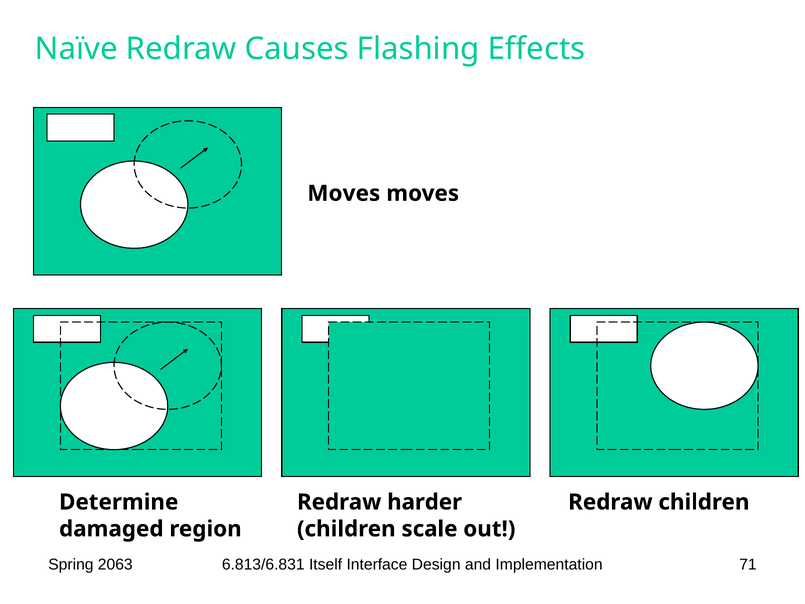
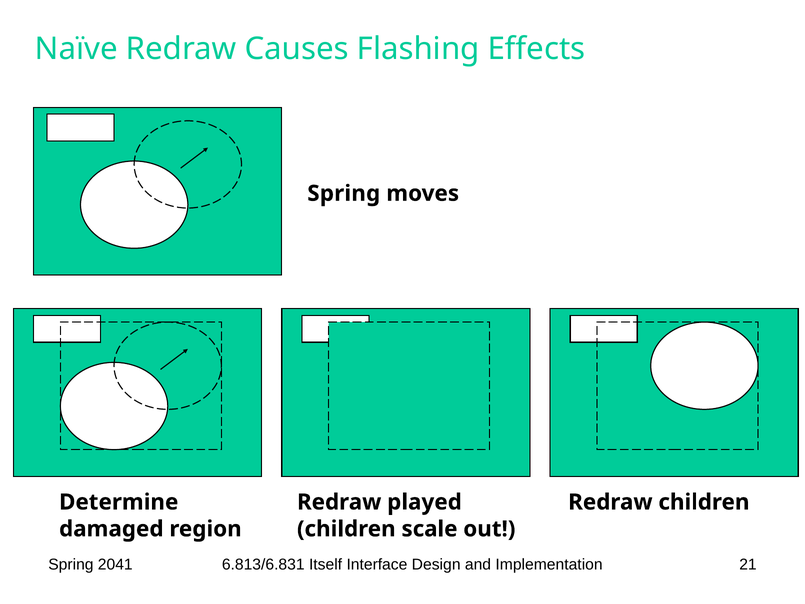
Moves at (344, 193): Moves -> Spring
harder: harder -> played
2063: 2063 -> 2041
71: 71 -> 21
